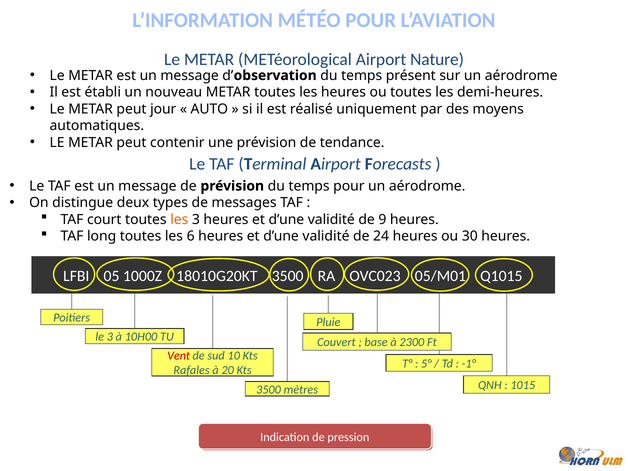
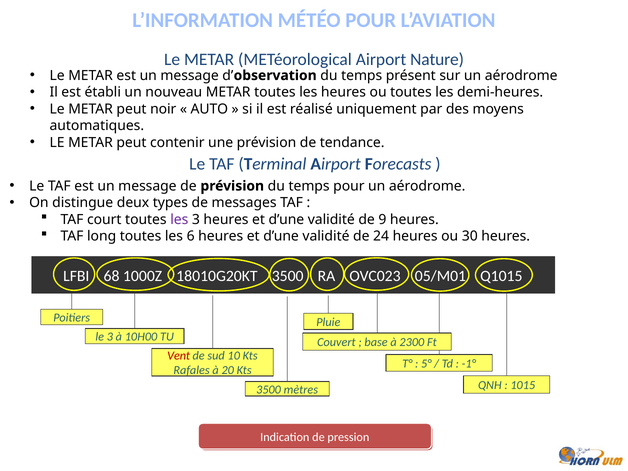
peut jour: jour -> noir
les at (179, 219) colour: orange -> purple
05: 05 -> 68
